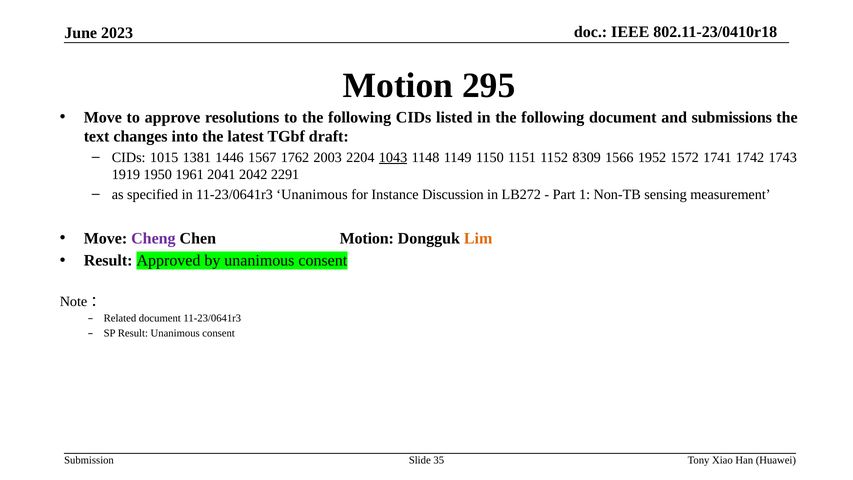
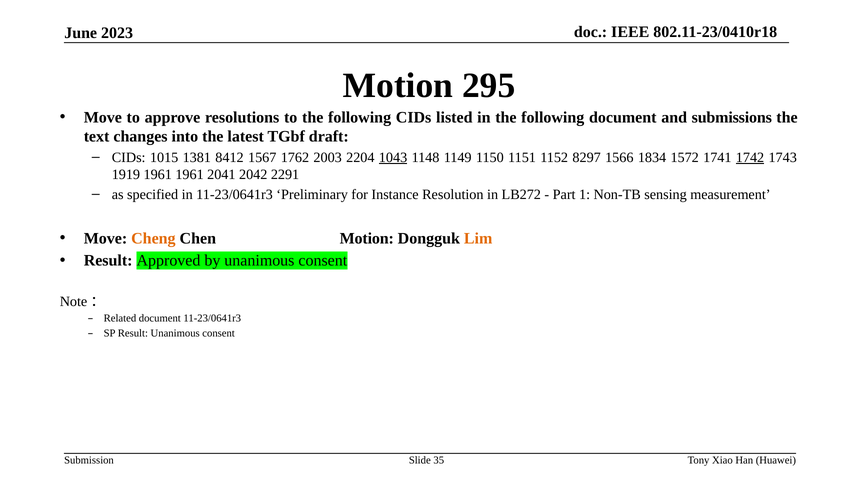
1446: 1446 -> 8412
8309: 8309 -> 8297
1952: 1952 -> 1834
1742 underline: none -> present
1919 1950: 1950 -> 1961
11-23/0641r3 Unanimous: Unanimous -> Preliminary
Discussion: Discussion -> Resolution
Cheng colour: purple -> orange
